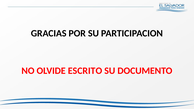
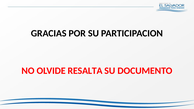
ESCRITO: ESCRITO -> RESALTA
